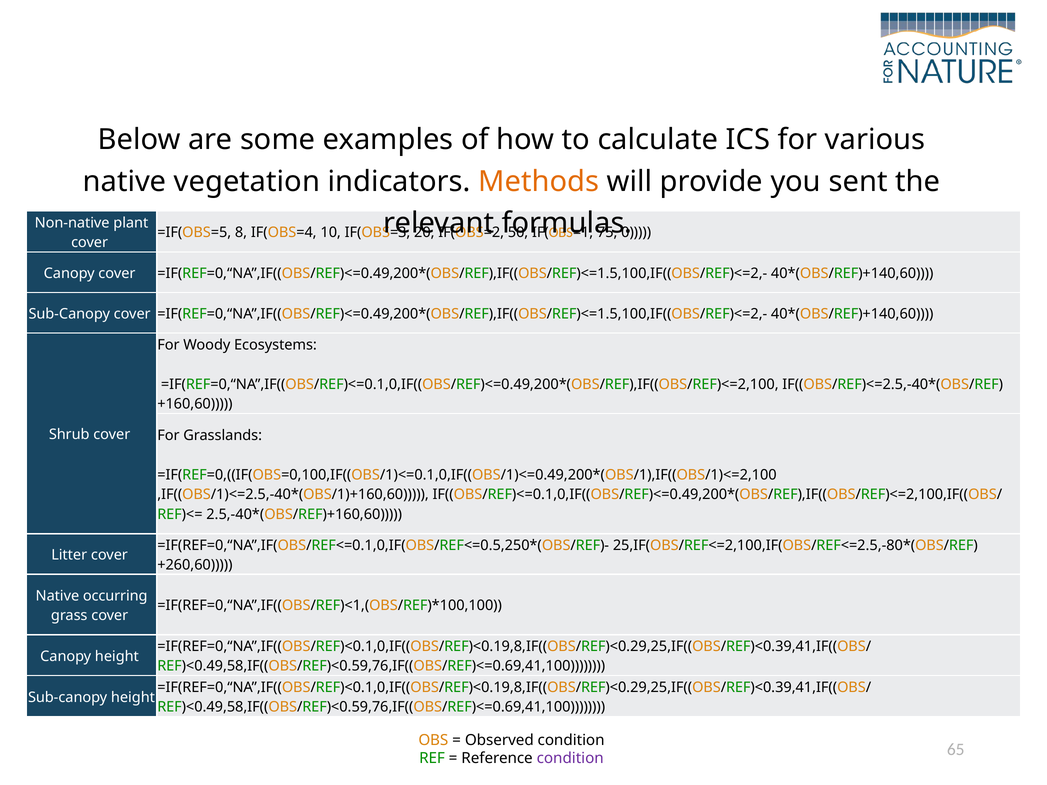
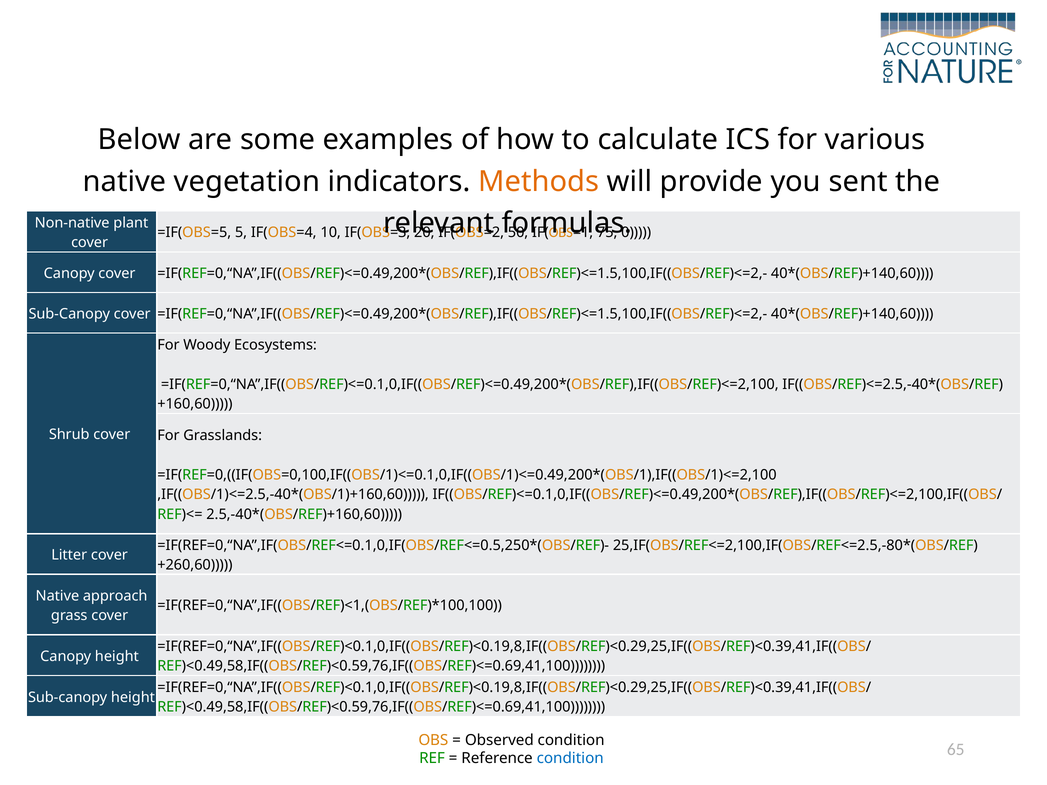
8: 8 -> 5
occurring: occurring -> approach
condition at (570, 759) colour: purple -> blue
